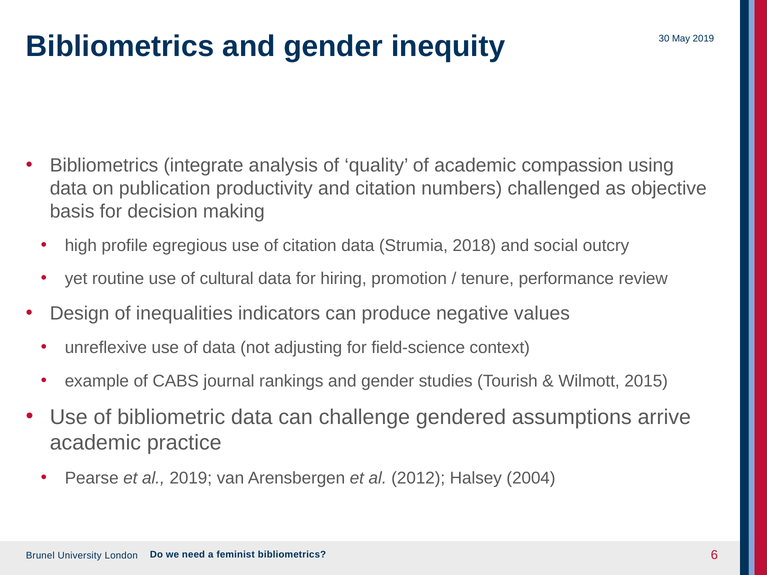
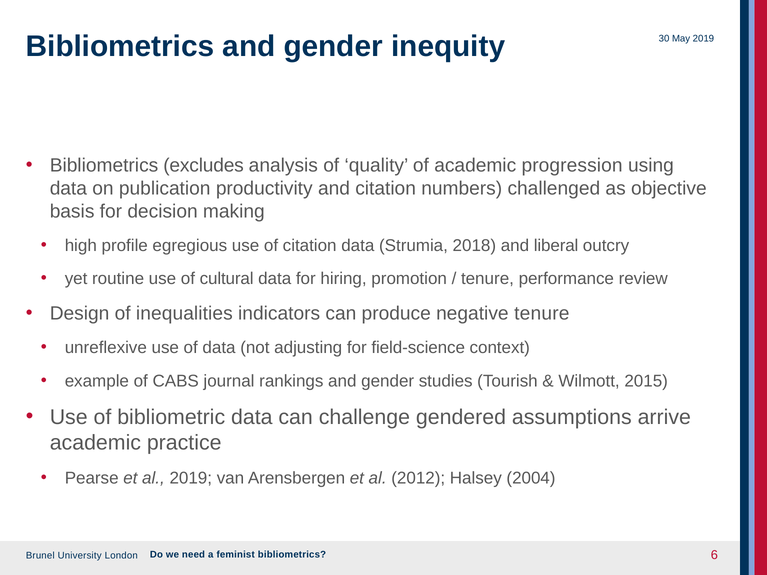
integrate: integrate -> excludes
compassion: compassion -> progression
social: social -> liberal
negative values: values -> tenure
